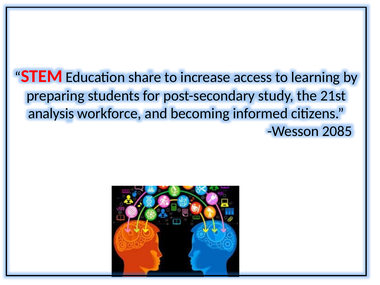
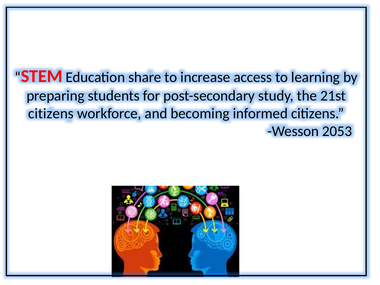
analysis at (51, 113): analysis -> citizens
2085: 2085 -> 2053
